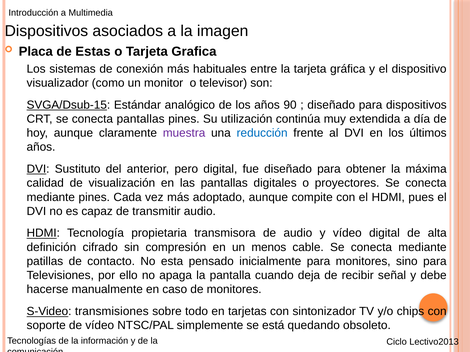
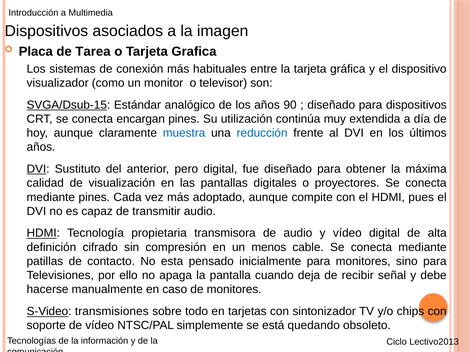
Estas: Estas -> Tarea
conecta pantallas: pantallas -> encargan
muestra colour: purple -> blue
